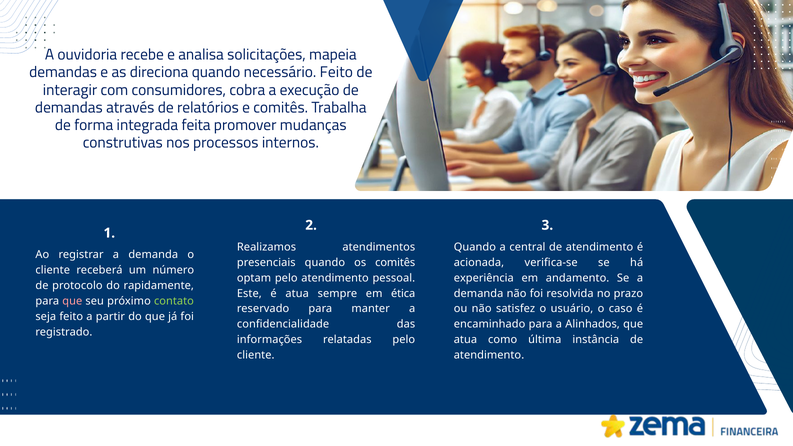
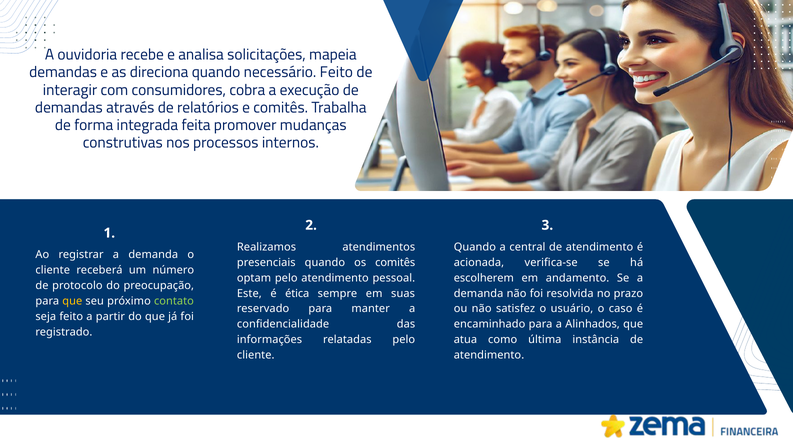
experiência: experiência -> escolherem
rapidamente: rapidamente -> preocupação
é atua: atua -> ética
ética: ética -> suas
que at (72, 301) colour: pink -> yellow
